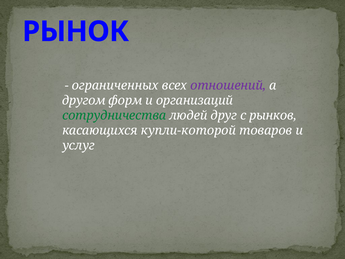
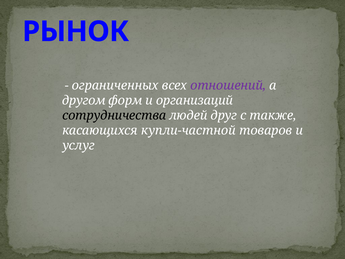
сотрудничества colour: green -> black
рынков: рынков -> также
купли-которой: купли-которой -> купли-частной
